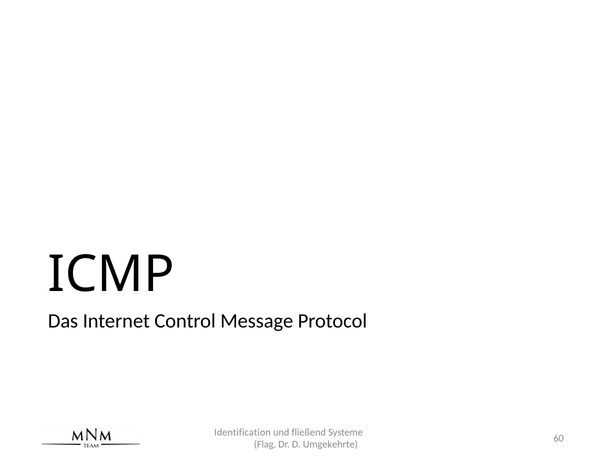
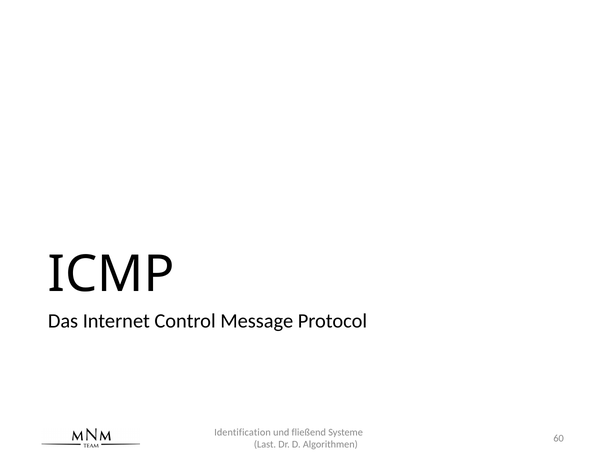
Flag: Flag -> Last
Umgekehrte: Umgekehrte -> Algorithmen
